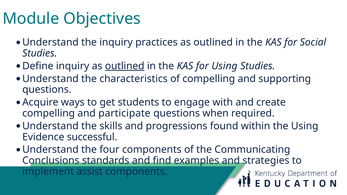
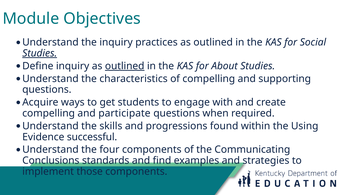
Studies at (40, 53) underline: none -> present
for Using: Using -> About
assist: assist -> those
